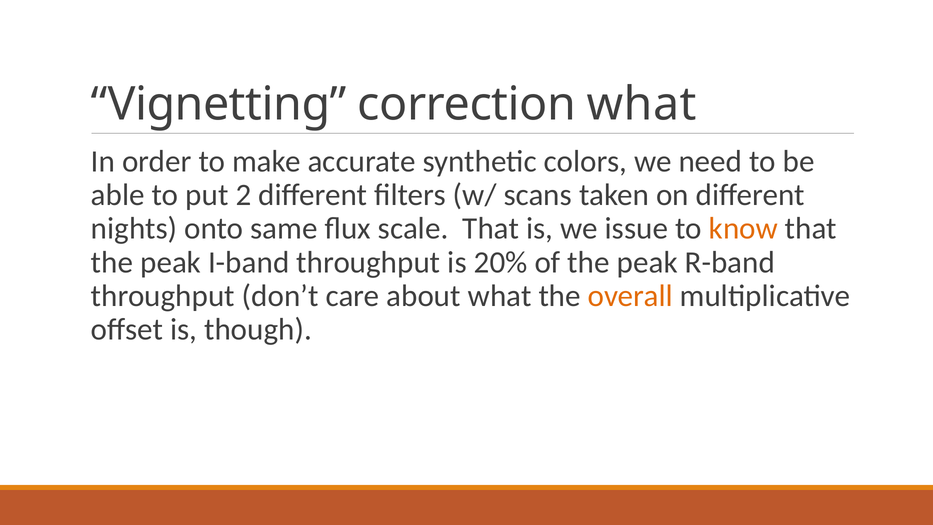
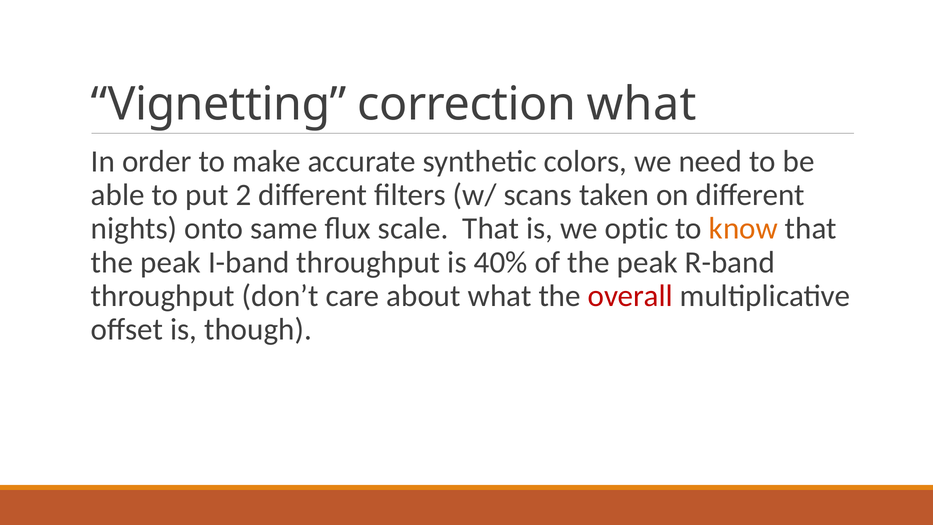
issue: issue -> optic
20%: 20% -> 40%
overall colour: orange -> red
